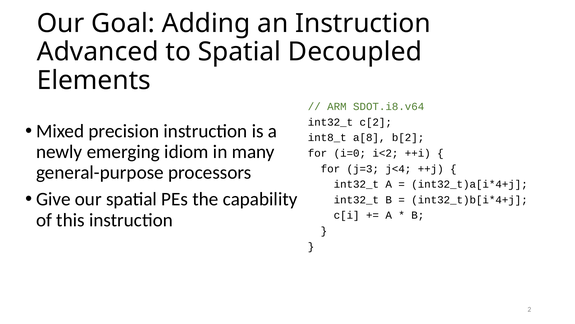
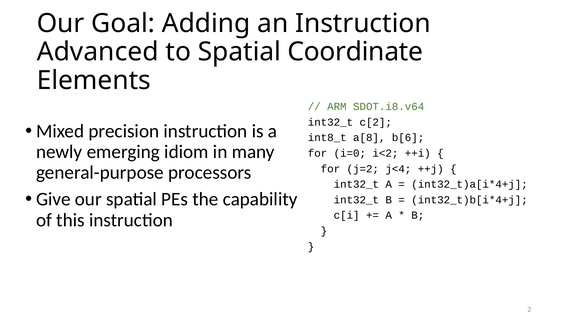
Decoupled: Decoupled -> Coordinate
b[2: b[2 -> b[6
j=3: j=3 -> j=2
